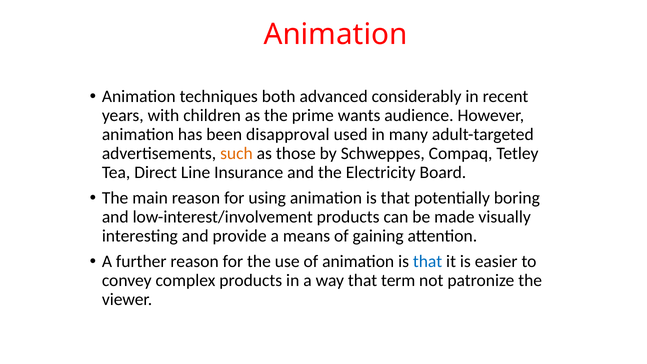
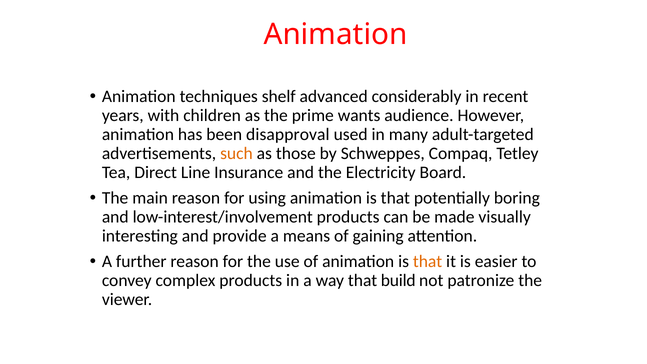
both: both -> shelf
that at (428, 261) colour: blue -> orange
term: term -> build
